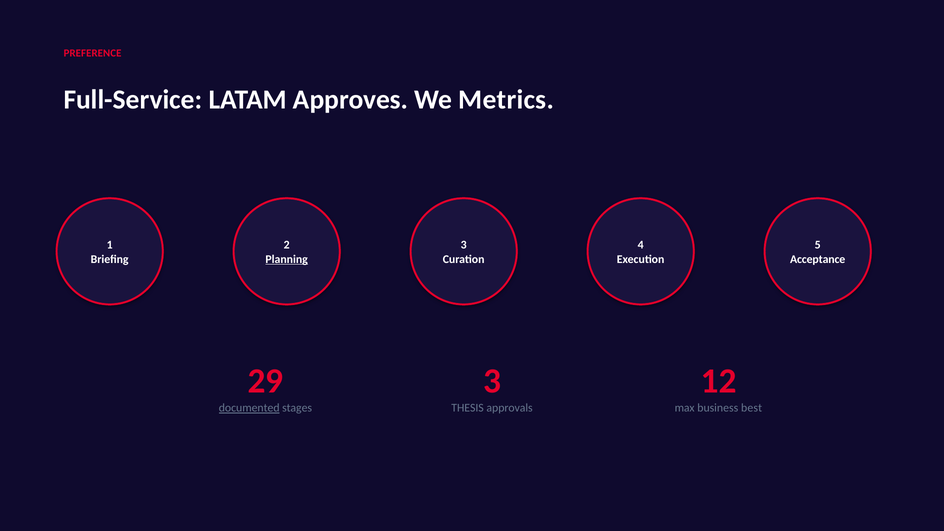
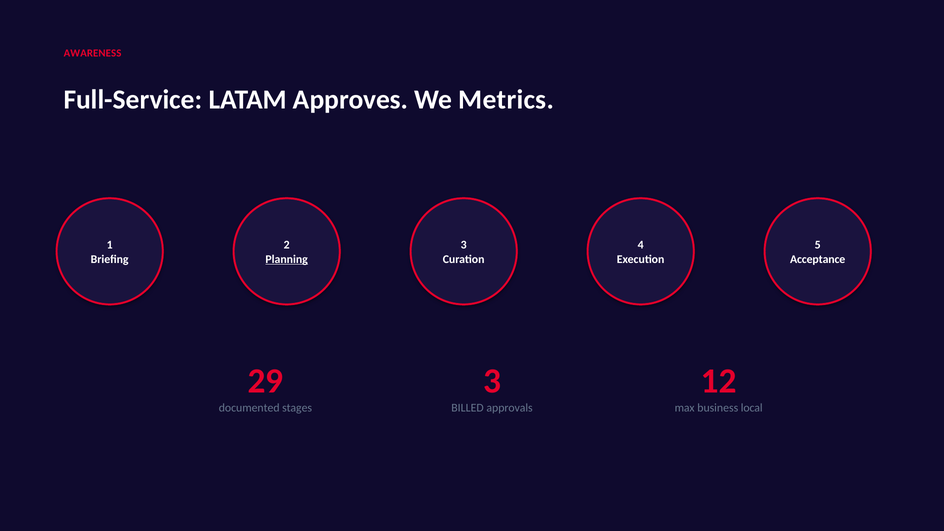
PREFERENCE: PREFERENCE -> AWARENESS
documented underline: present -> none
THESIS: THESIS -> BILLED
best: best -> local
